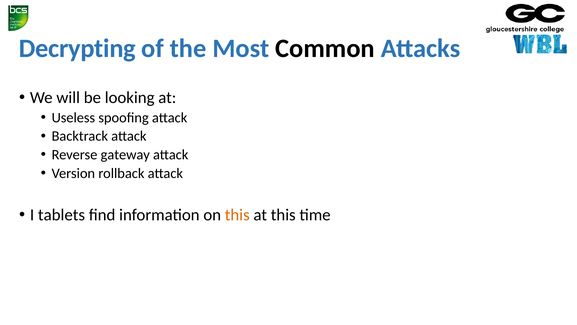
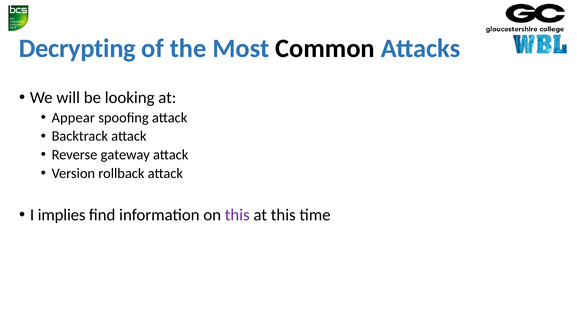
Useless: Useless -> Appear
tablets: tablets -> implies
this at (237, 215) colour: orange -> purple
